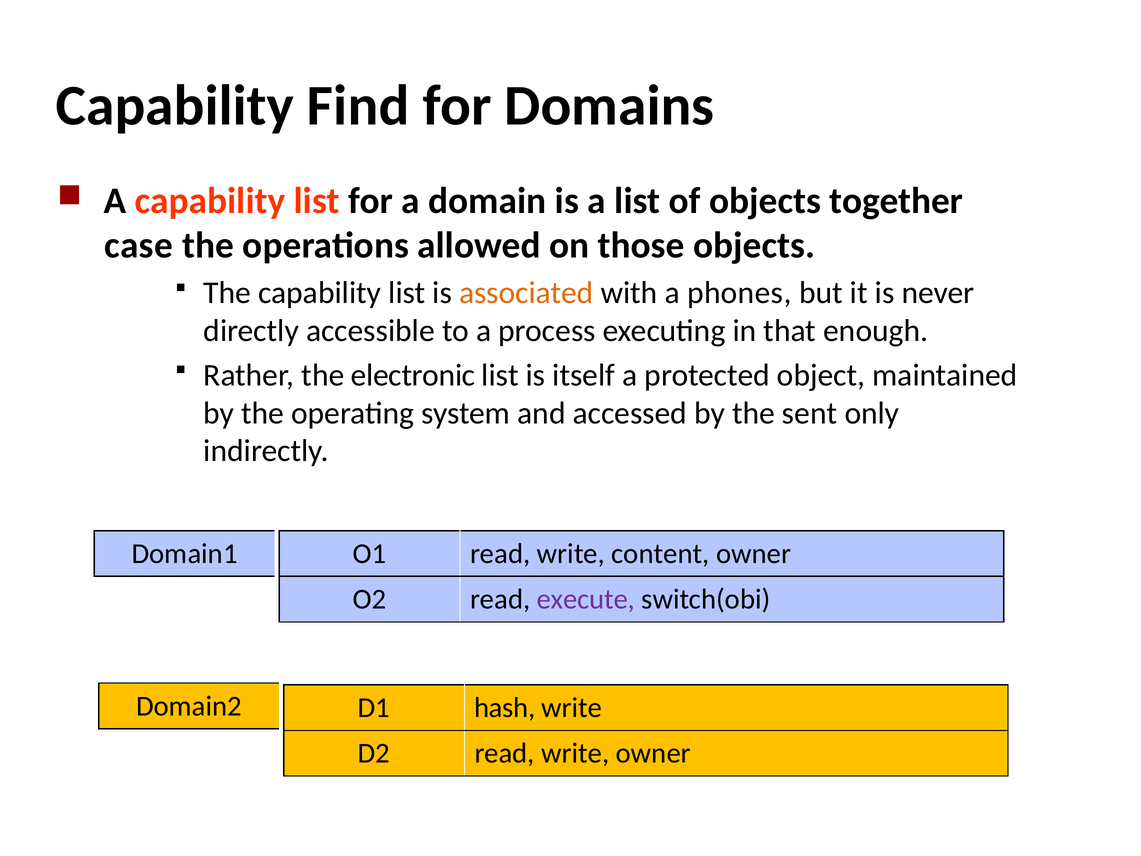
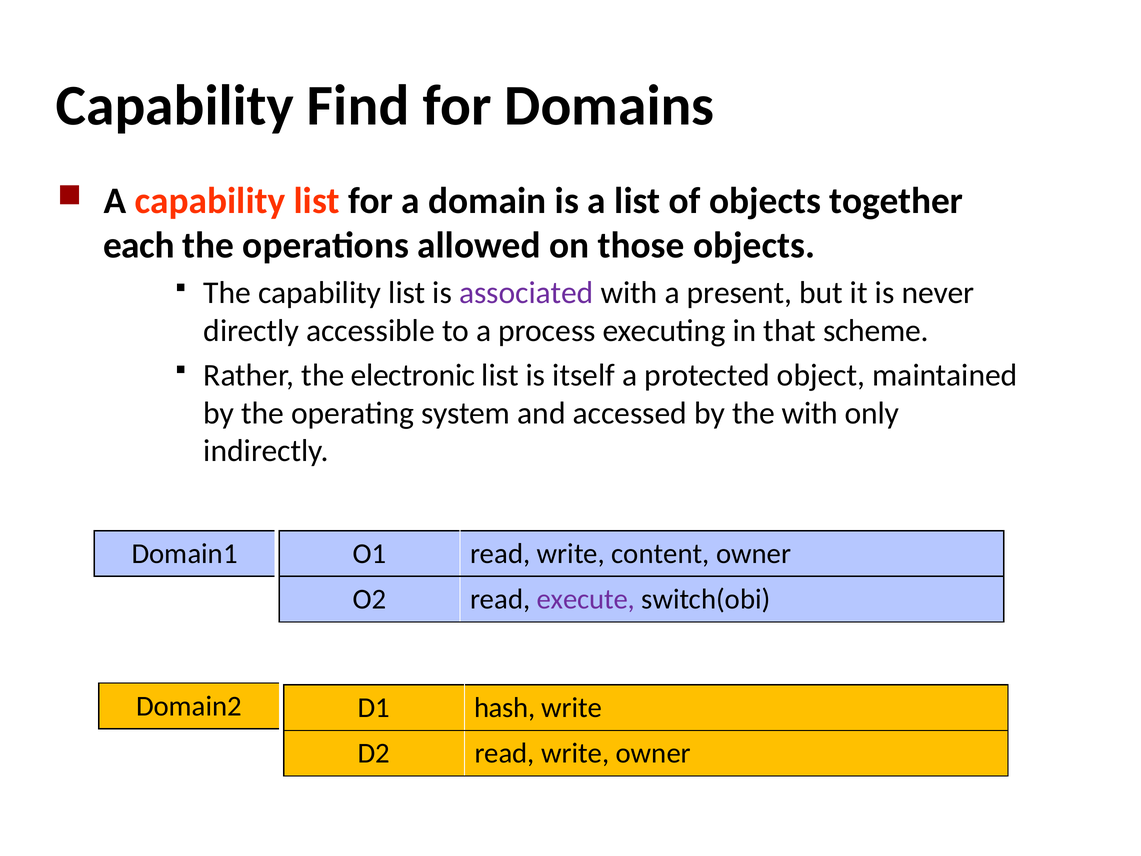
case: case -> each
associated colour: orange -> purple
phones: phones -> present
enough: enough -> scheme
the sent: sent -> with
